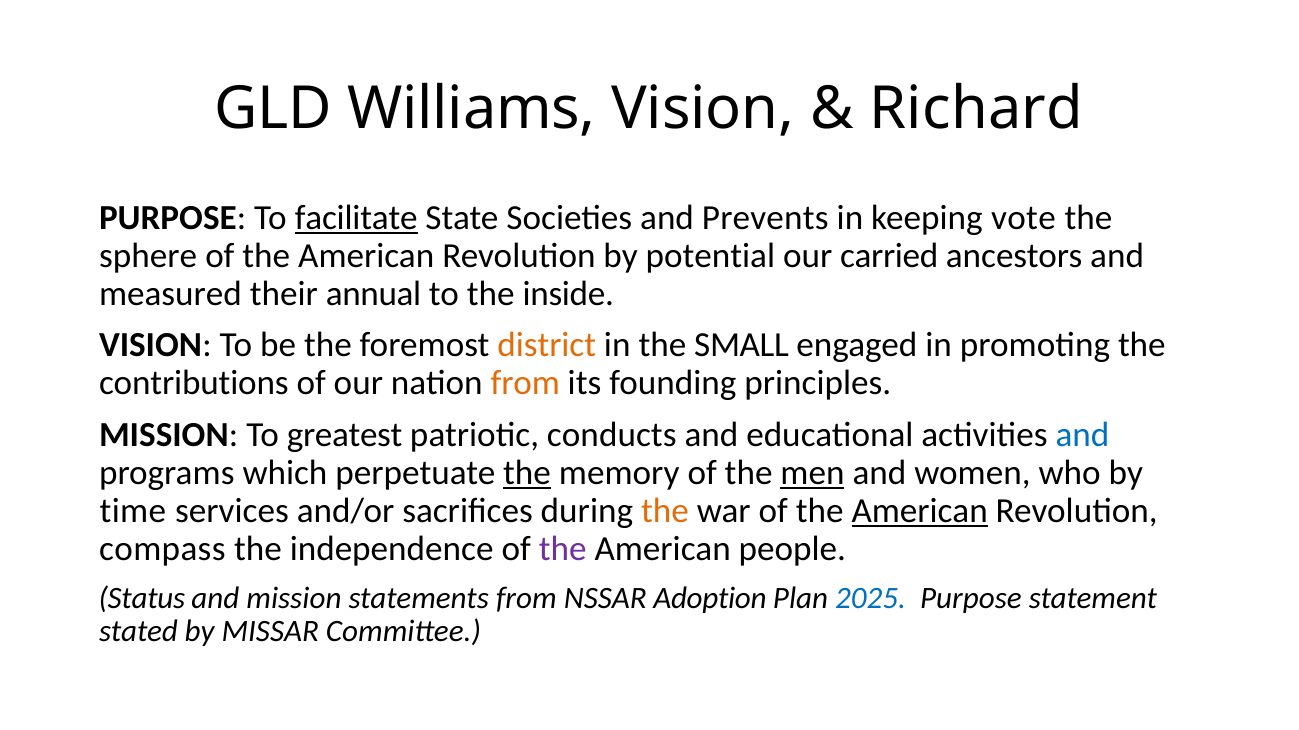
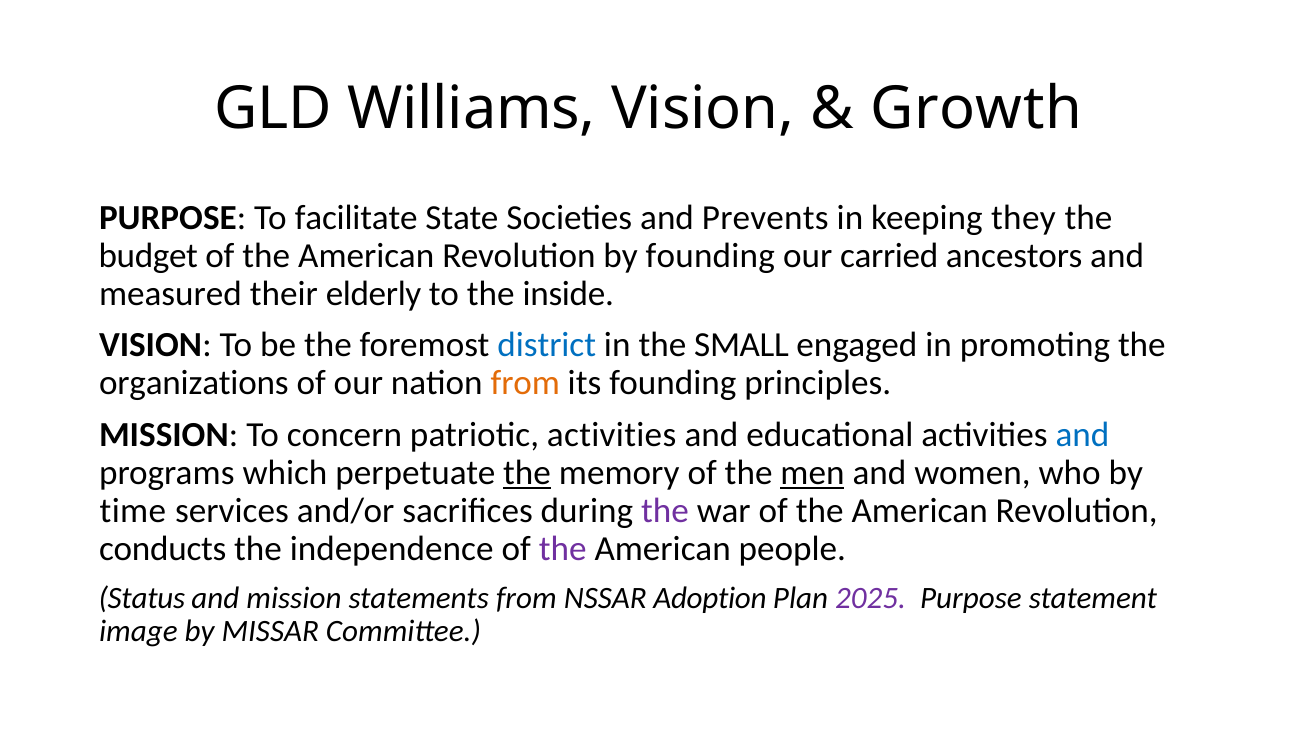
Richard: Richard -> Growth
facilitate underline: present -> none
vote: vote -> they
sphere: sphere -> budget
by potential: potential -> founding
annual: annual -> elderly
district colour: orange -> blue
contributions: contributions -> organizations
greatest: greatest -> concern
patriotic conducts: conducts -> activities
the at (665, 511) colour: orange -> purple
American at (920, 511) underline: present -> none
compass: compass -> conducts
2025 colour: blue -> purple
stated: stated -> image
